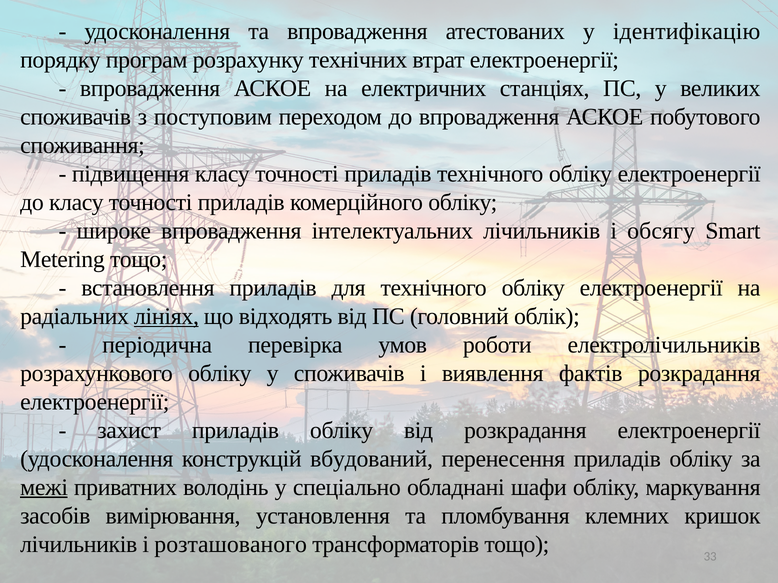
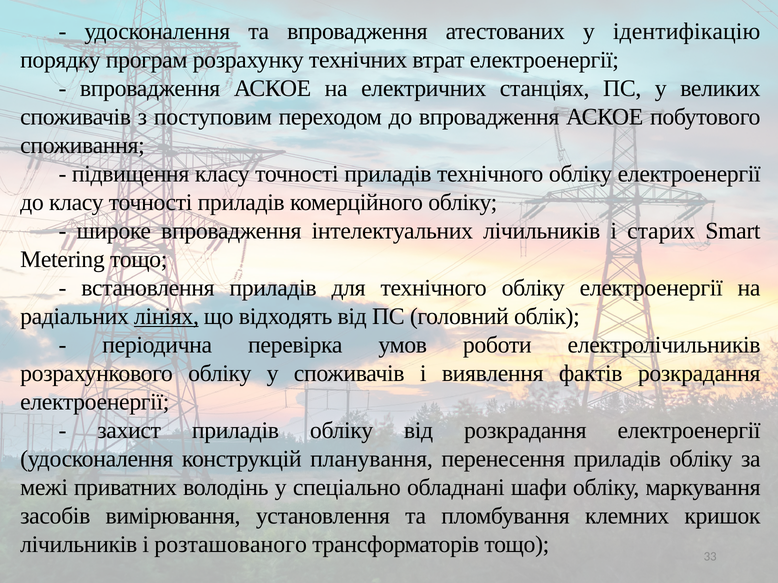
обсягу: обсягу -> старих
вбудований: вбудований -> планування
межі underline: present -> none
